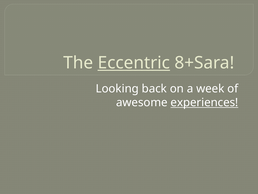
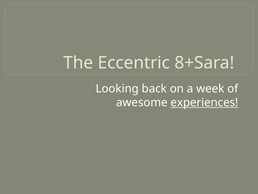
Eccentric underline: present -> none
